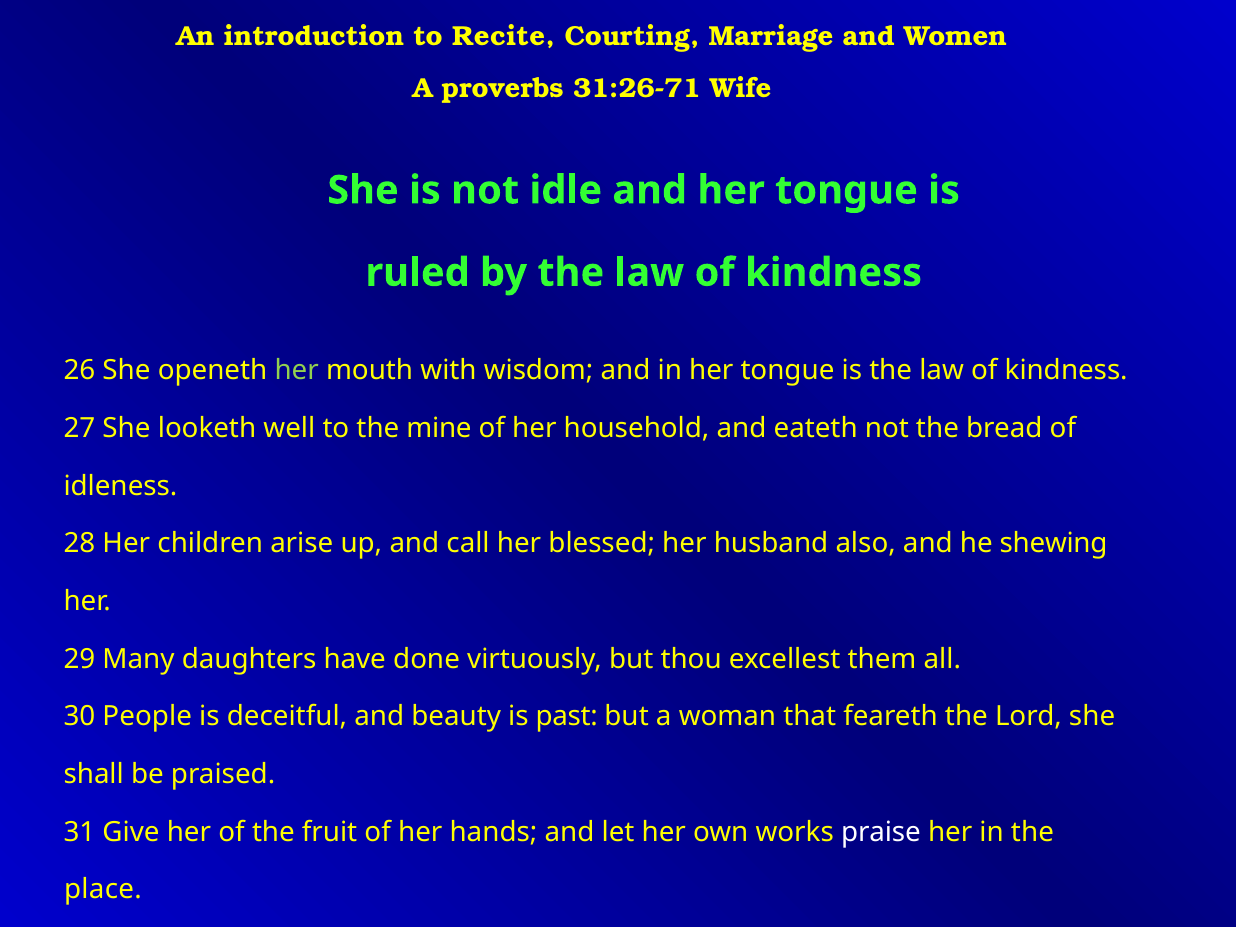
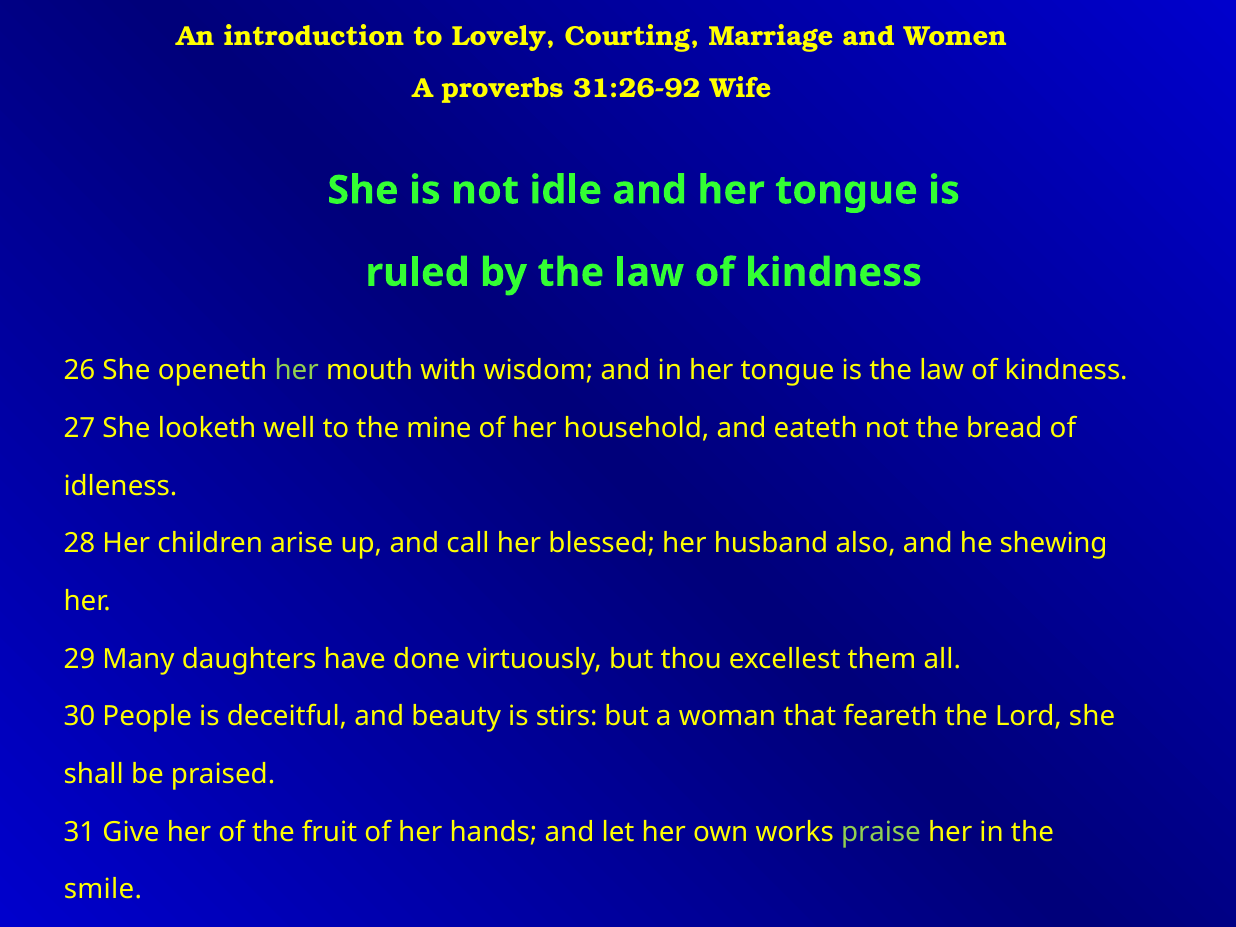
Recite: Recite -> Lovely
31:26-71: 31:26-71 -> 31:26-92
past: past -> stirs
praise colour: white -> light green
place: place -> smile
